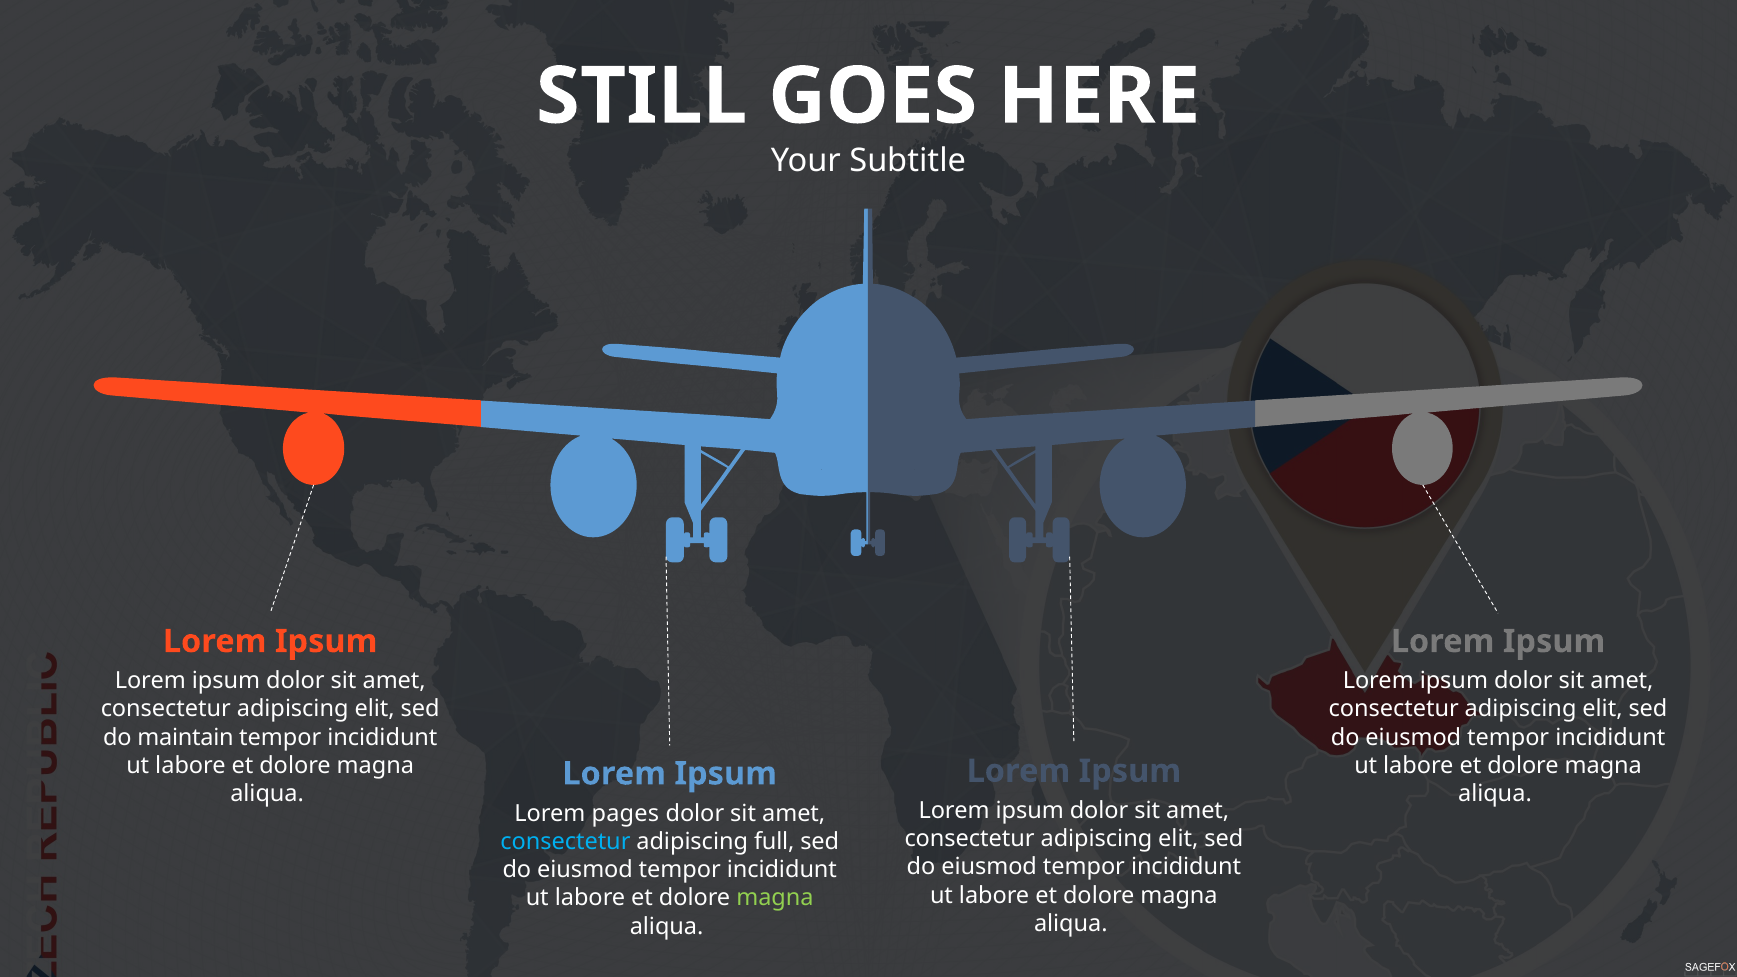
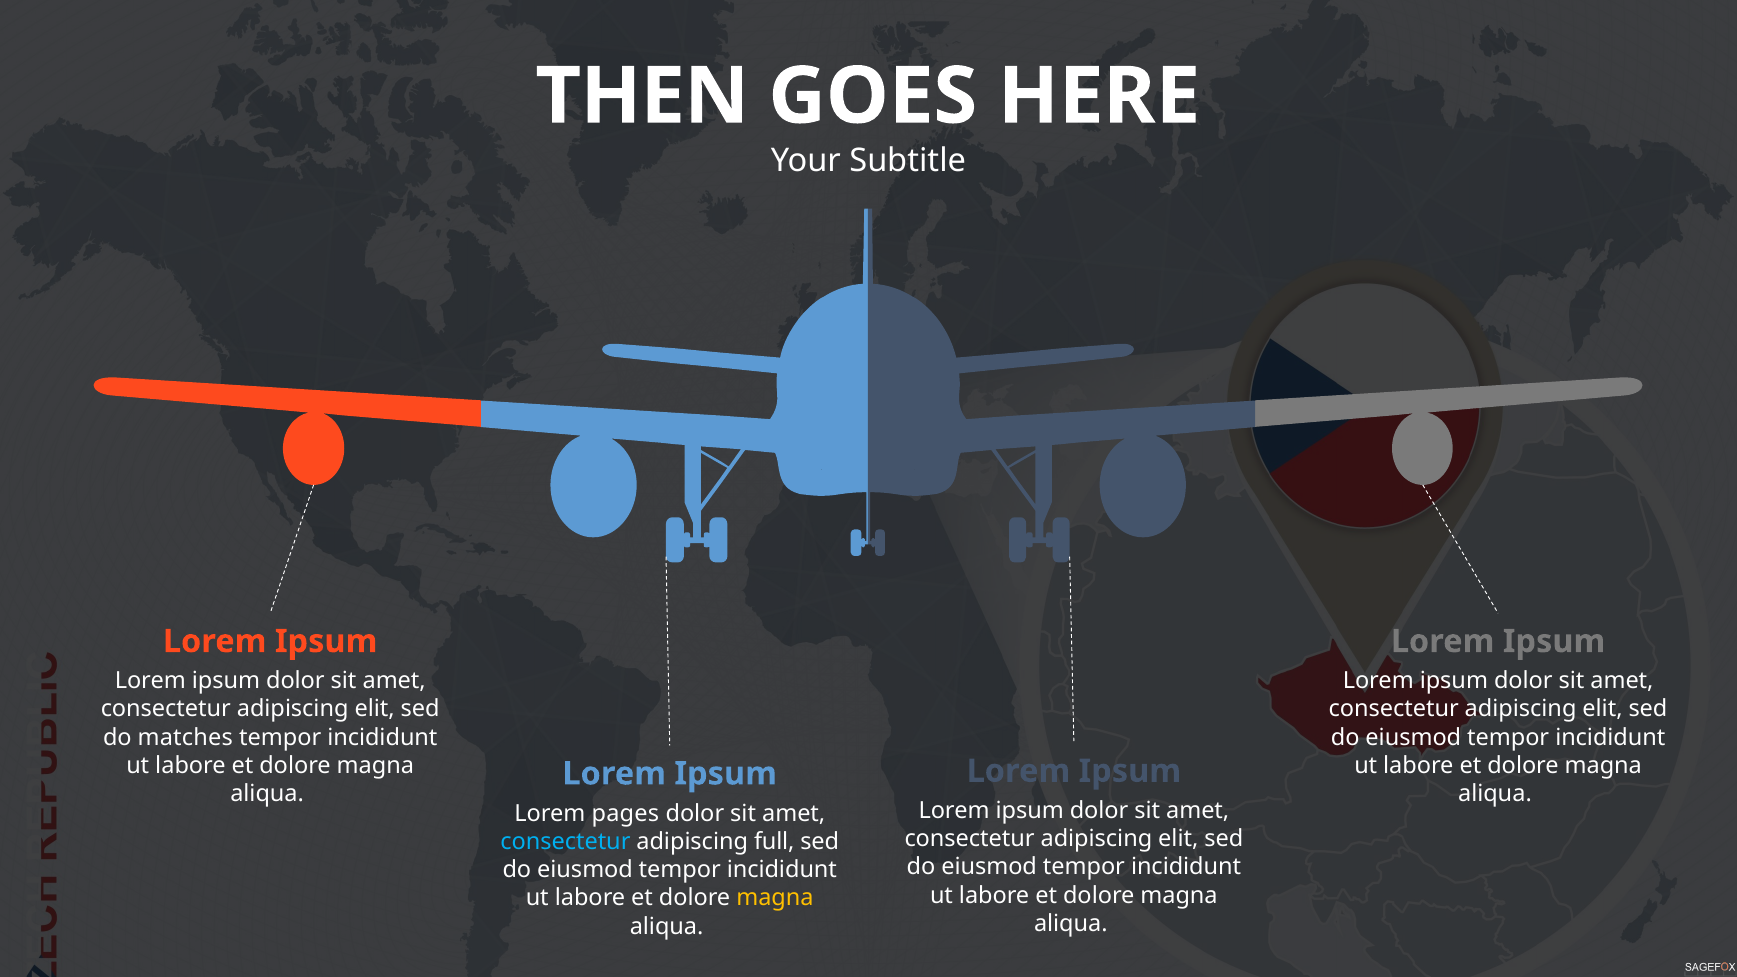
STILL: STILL -> THEN
maintain: maintain -> matches
magna at (775, 898) colour: light green -> yellow
